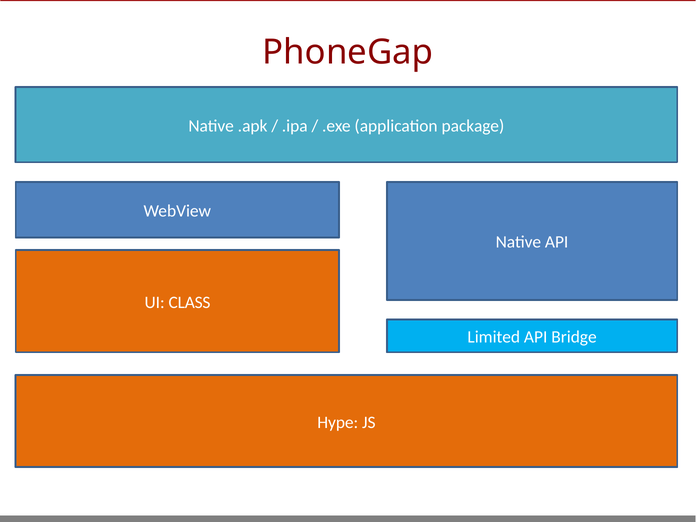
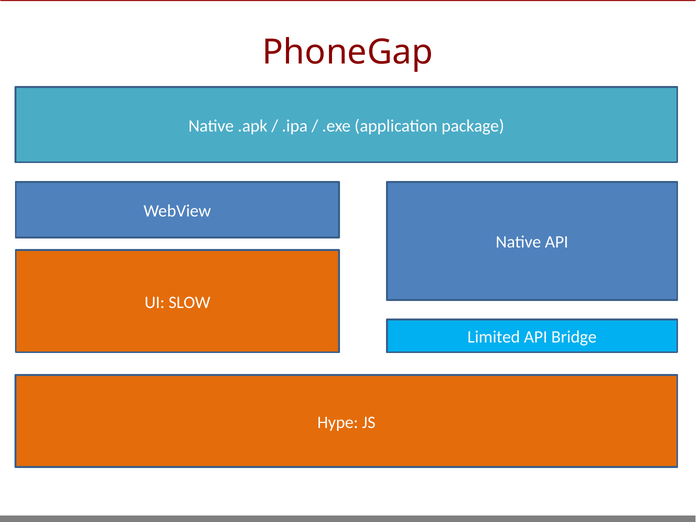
CLASS: CLASS -> SLOW
